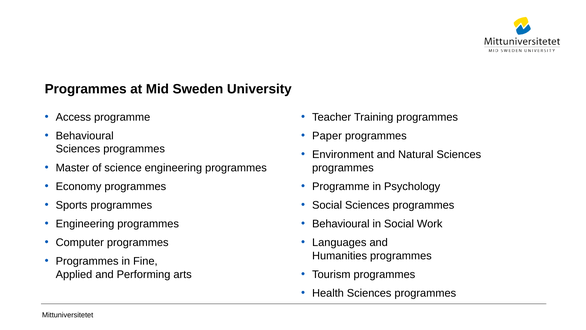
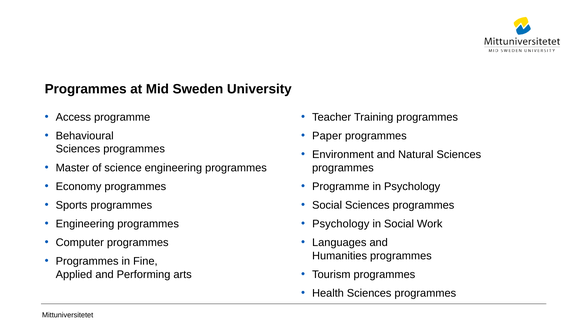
Behavioural at (341, 224): Behavioural -> Psychology
